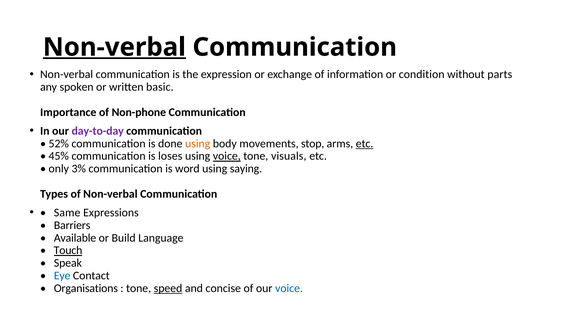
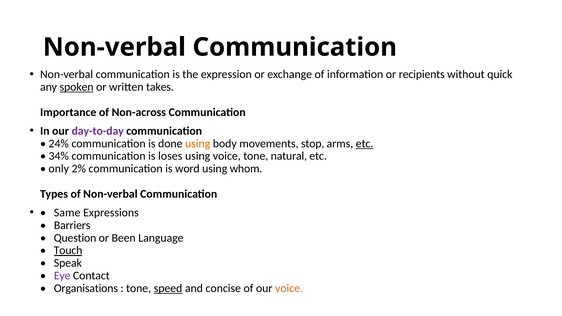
Non-verbal at (114, 47) underline: present -> none
condition: condition -> recipients
parts: parts -> quick
spoken underline: none -> present
basic: basic -> takes
Non-phone: Non-phone -> Non-across
52%: 52% -> 24%
45%: 45% -> 34%
voice at (227, 156) underline: present -> none
visuals: visuals -> natural
3%: 3% -> 2%
saying: saying -> whom
Available: Available -> Question
Build: Build -> Been
Eye colour: blue -> purple
voice at (289, 288) colour: blue -> orange
